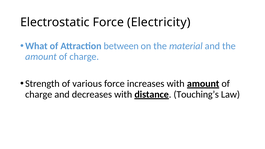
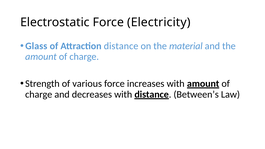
What: What -> Glass
Attraction between: between -> distance
Touching’s: Touching’s -> Between’s
